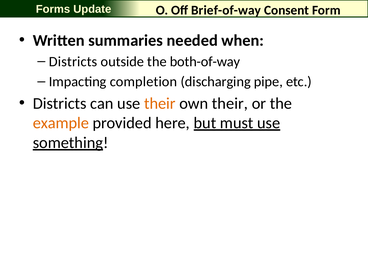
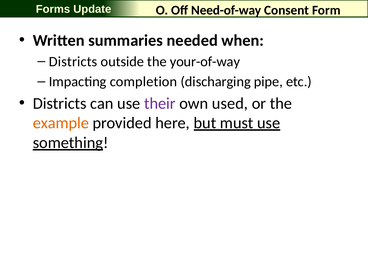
Brief-of-way: Brief-of-way -> Need-of-way
both-of-way: both-of-way -> your-of-way
their at (160, 103) colour: orange -> purple
own their: their -> used
